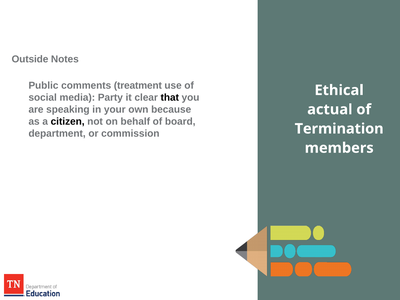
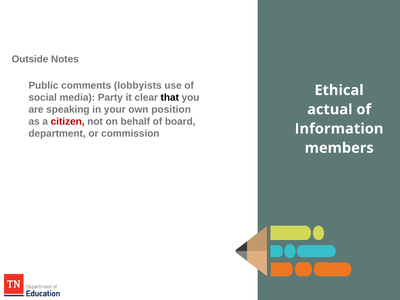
treatment: treatment -> lobbyists
because: because -> position
citizen colour: black -> red
Termination: Termination -> Information
